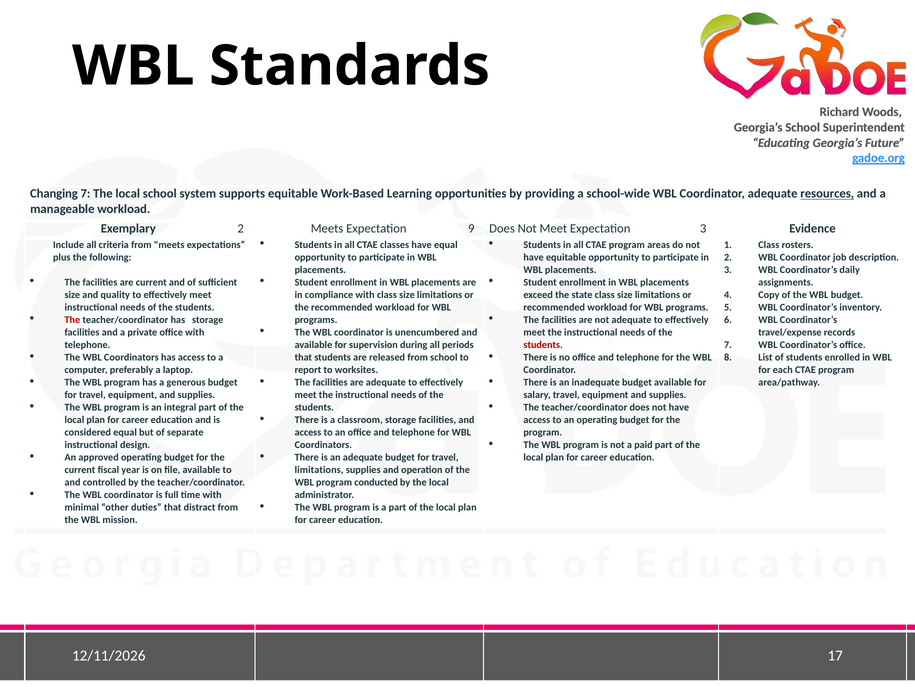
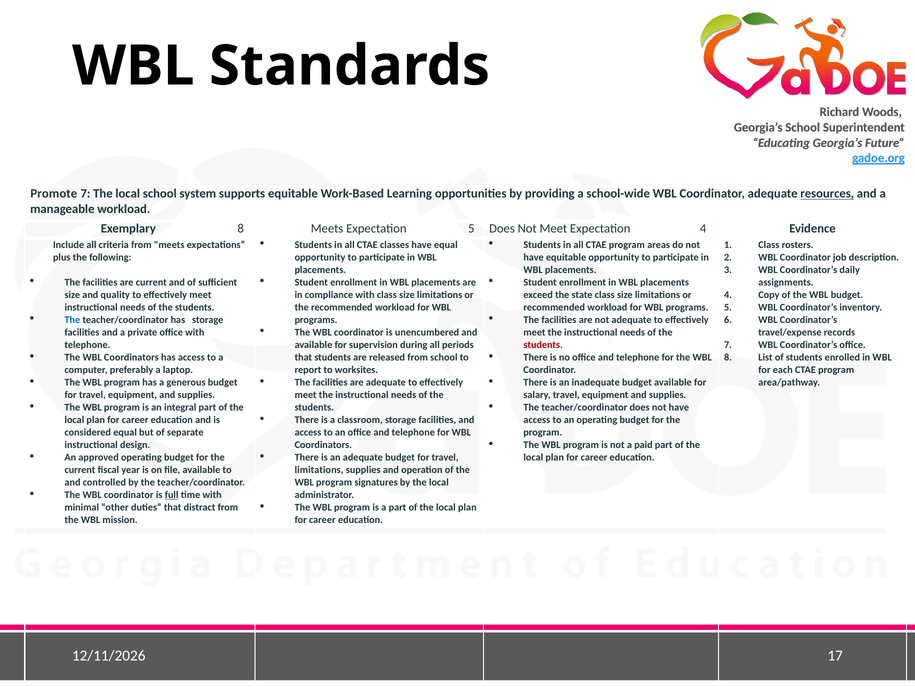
Changing: Changing -> Promote
Exemplary 2: 2 -> 8
Expectation 9: 9 -> 5
Expectation 3: 3 -> 4
The at (72, 319) colour: red -> blue
conducted: conducted -> signatures
full underline: none -> present
